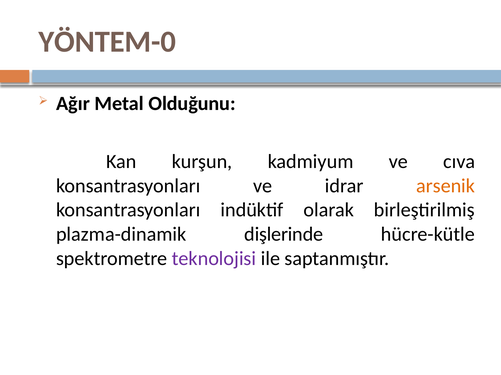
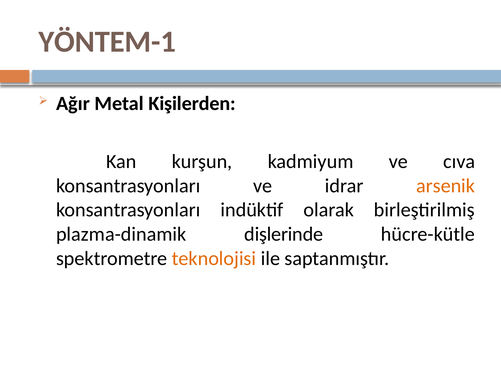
YÖNTEM-0: YÖNTEM-0 -> YÖNTEM-1
Olduğunu: Olduğunu -> Kişilerden
teknolojisi colour: purple -> orange
